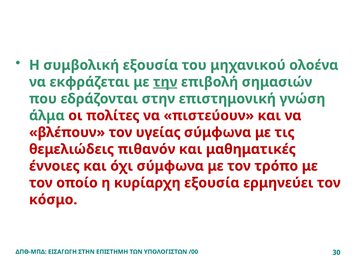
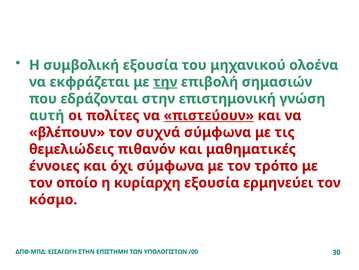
άλμα: άλμα -> αυτή
πιστεύουν underline: none -> present
υγείας: υγείας -> συχνά
